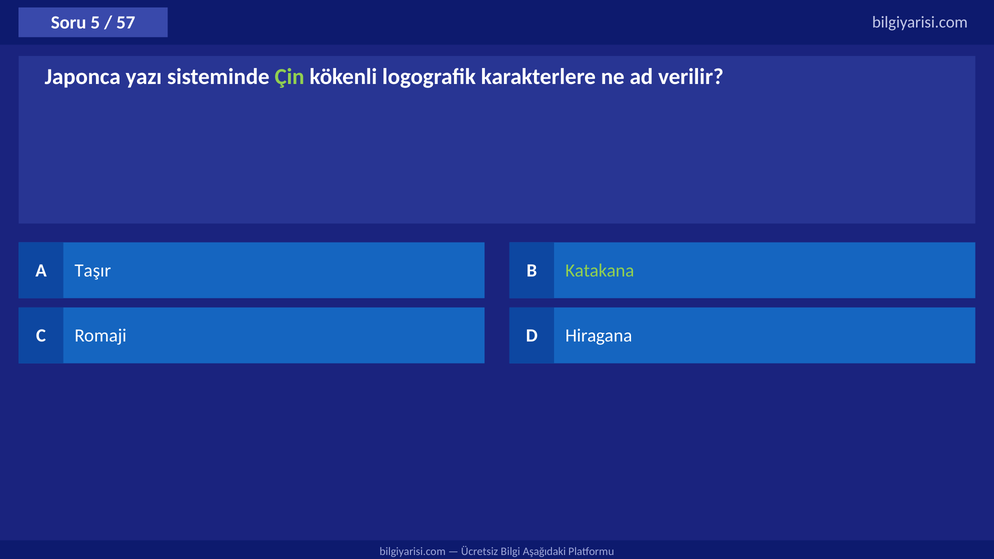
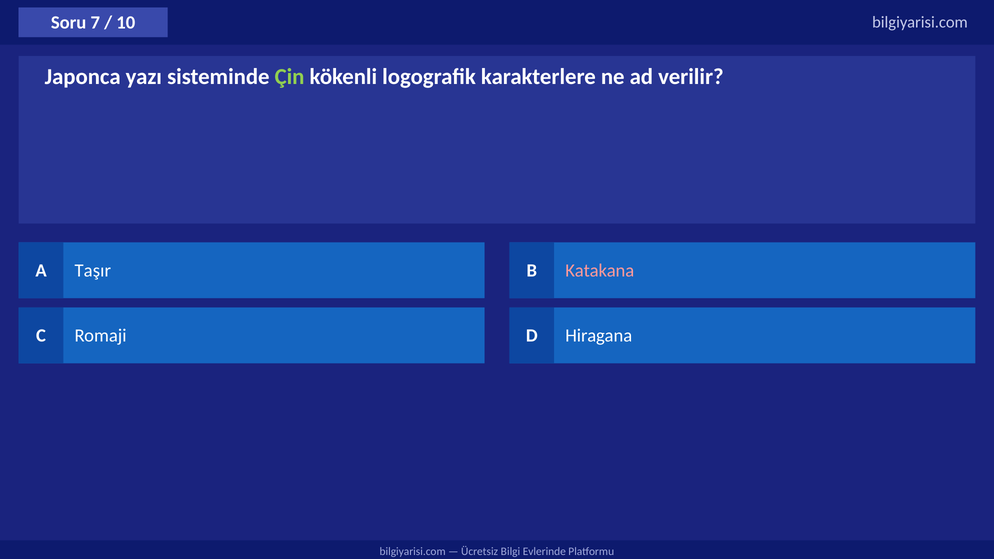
5: 5 -> 7
57: 57 -> 10
Katakana colour: light green -> pink
Aşağıdaki: Aşağıdaki -> Evlerinde
